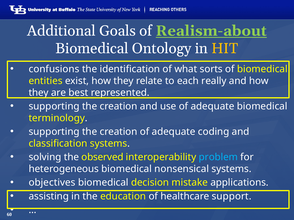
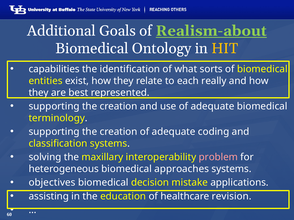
confusions: confusions -> capabilities
observed: observed -> maxillary
problem colour: light blue -> pink
nonsensical: nonsensical -> approaches
support: support -> revision
